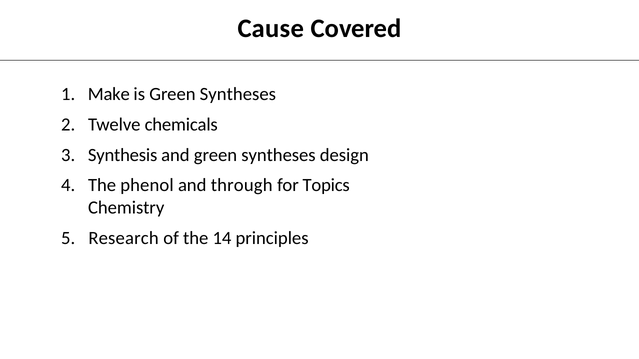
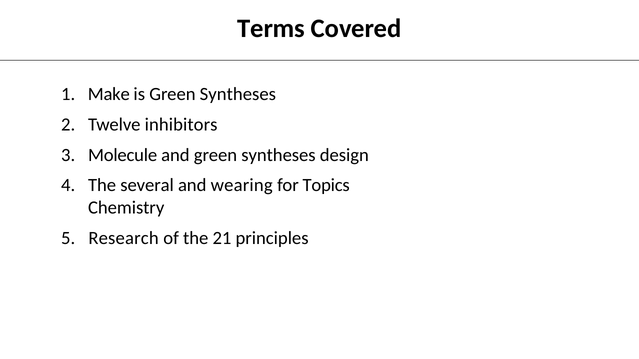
Cause: Cause -> Terms
chemicals: chemicals -> inhibitors
Synthesis: Synthesis -> Molecule
phenol: phenol -> several
through: through -> wearing
14: 14 -> 21
